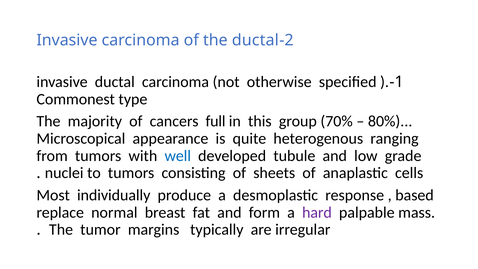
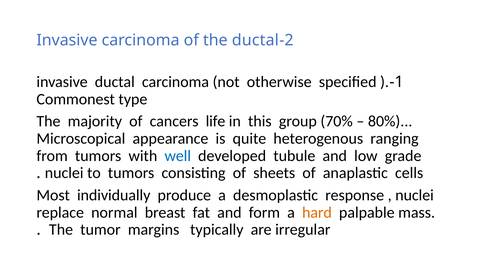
full: full -> life
based at (415, 195): based -> nuclei
hard colour: purple -> orange
